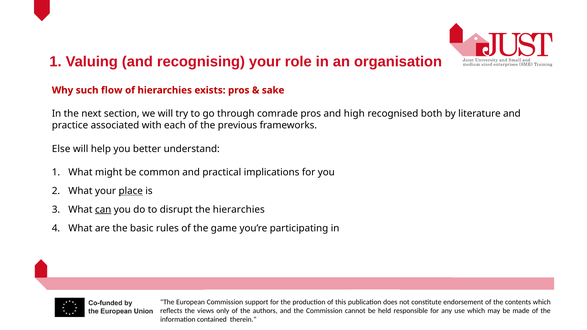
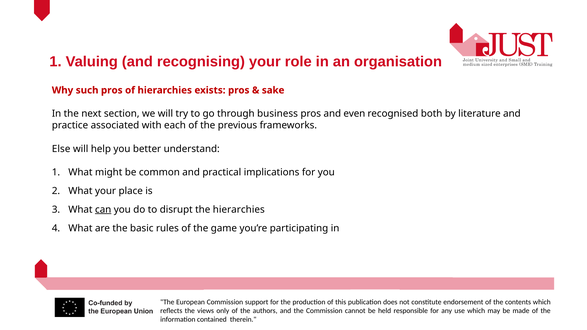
such flow: flow -> pros
comrade: comrade -> business
high: high -> even
place underline: present -> none
